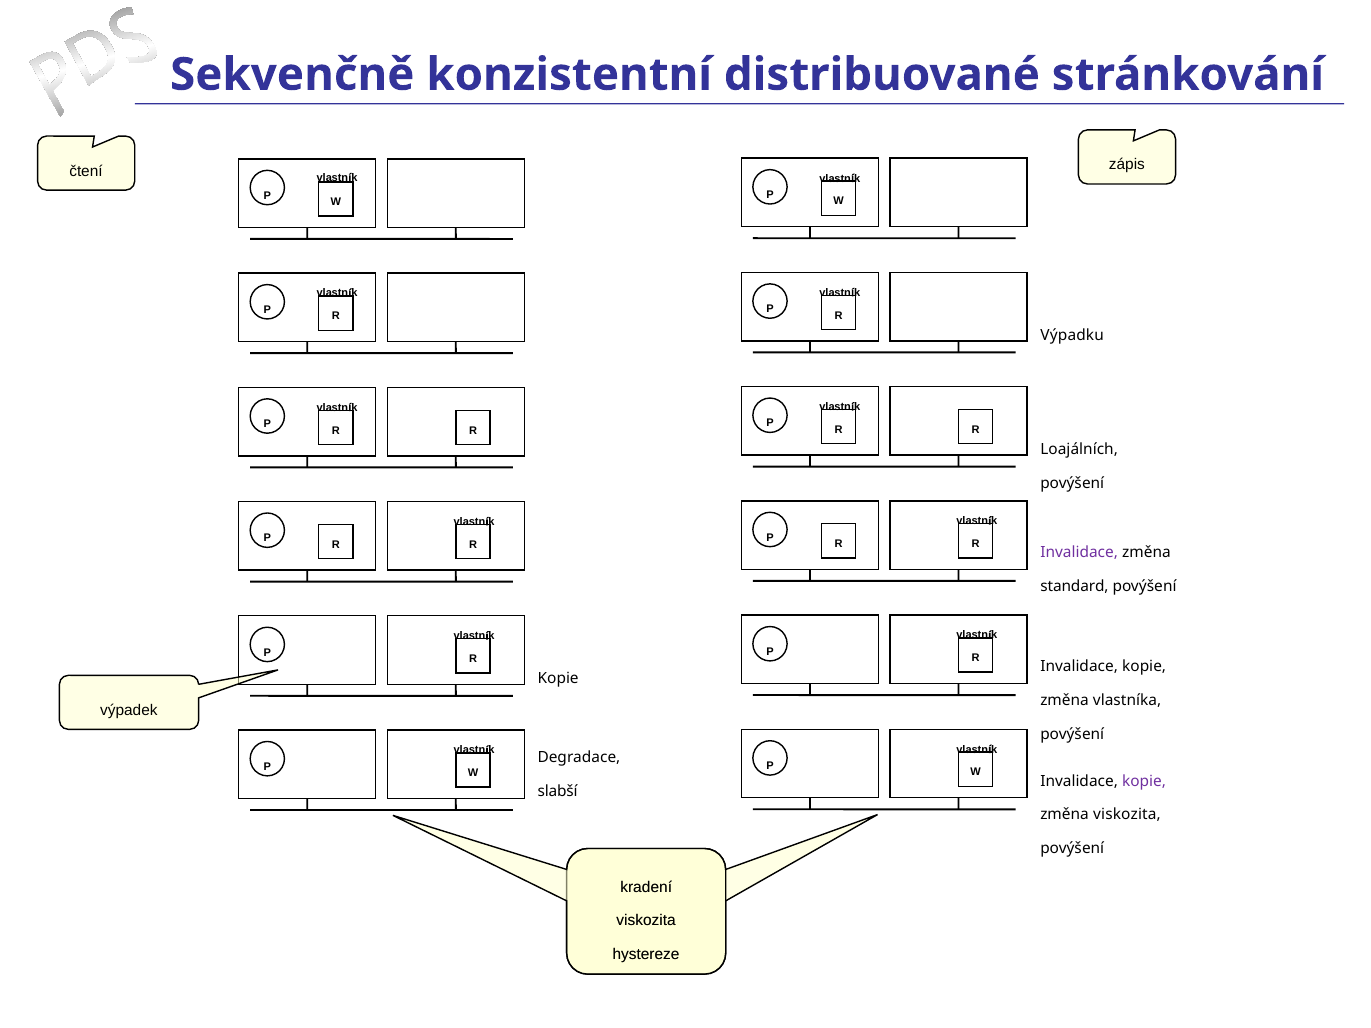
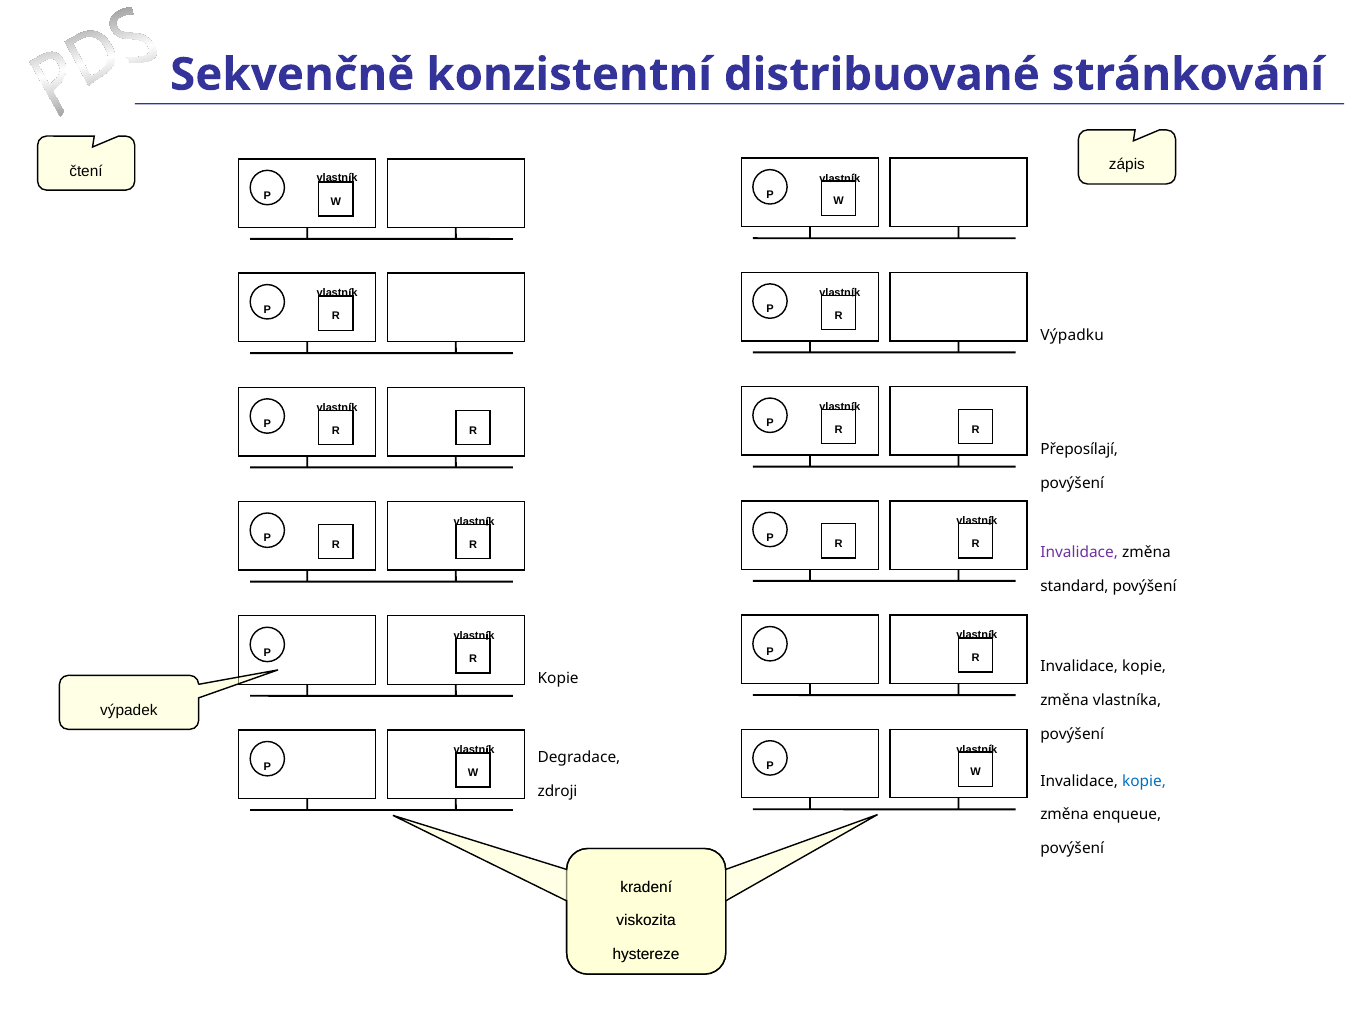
Loajálních: Loajálních -> Přeposílají
kopie at (1144, 781) colour: purple -> blue
slabší: slabší -> zdroji
změna viskozita: viskozita -> enqueue
